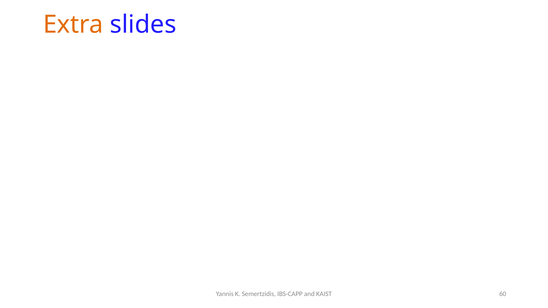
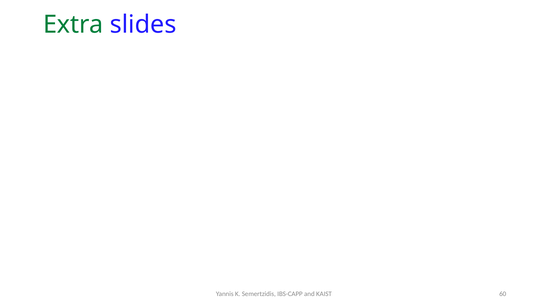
Extra colour: orange -> green
